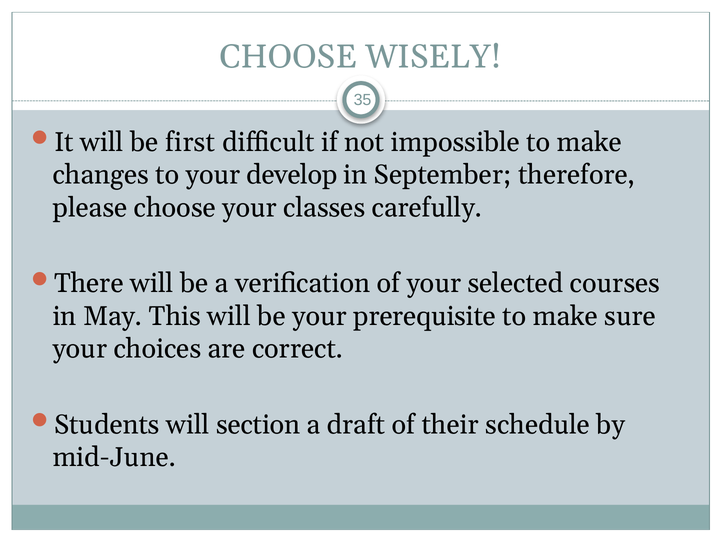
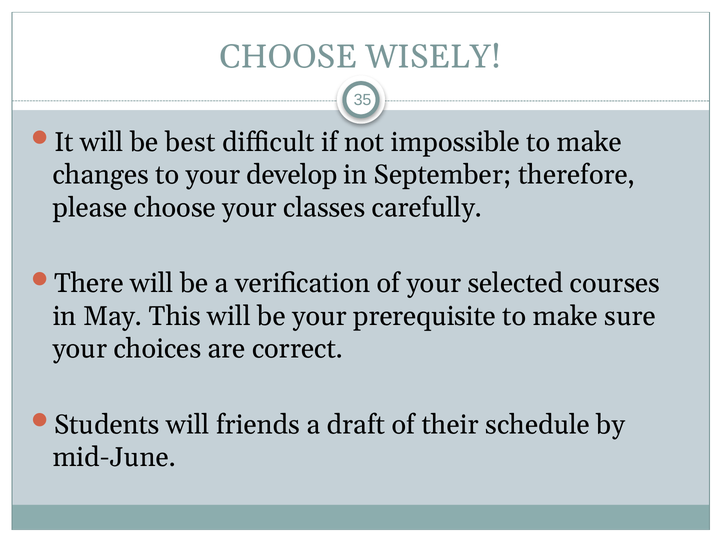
first: first -> best
section: section -> friends
